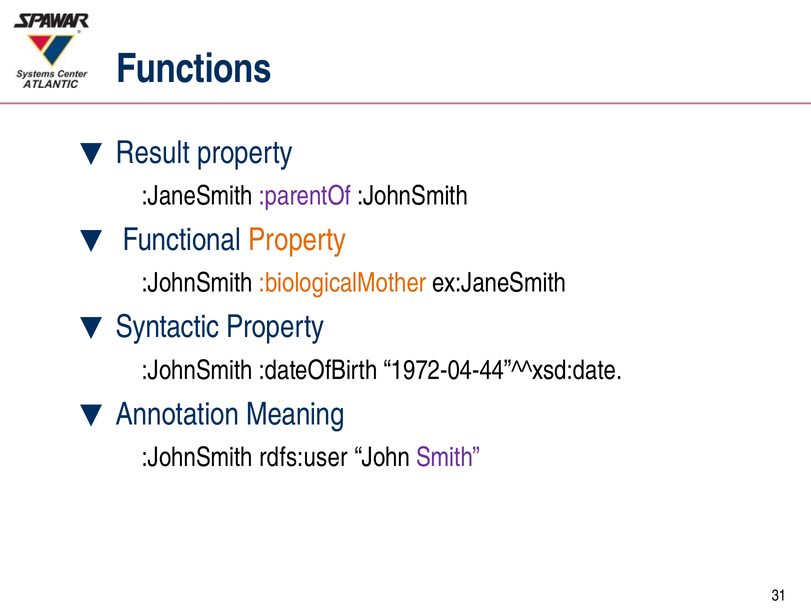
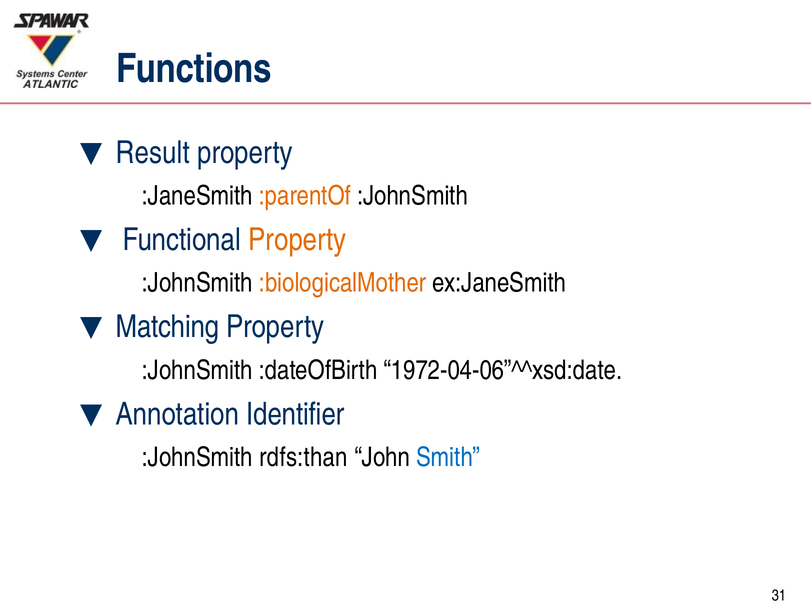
:parentOf colour: purple -> orange
Syntactic: Syntactic -> Matching
1972-04-44”^^xsd:date: 1972-04-44”^^xsd:date -> 1972-04-06”^^xsd:date
Meaning: Meaning -> Identifier
rdfs:user: rdfs:user -> rdfs:than
Smith colour: purple -> blue
